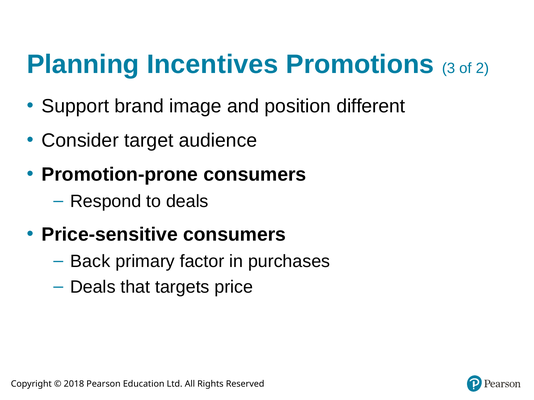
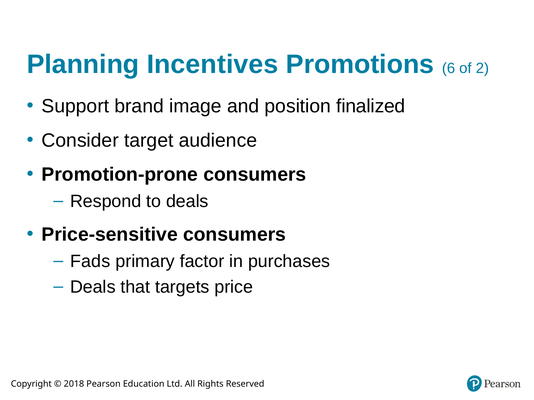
3: 3 -> 6
different: different -> finalized
Back: Back -> Fads
